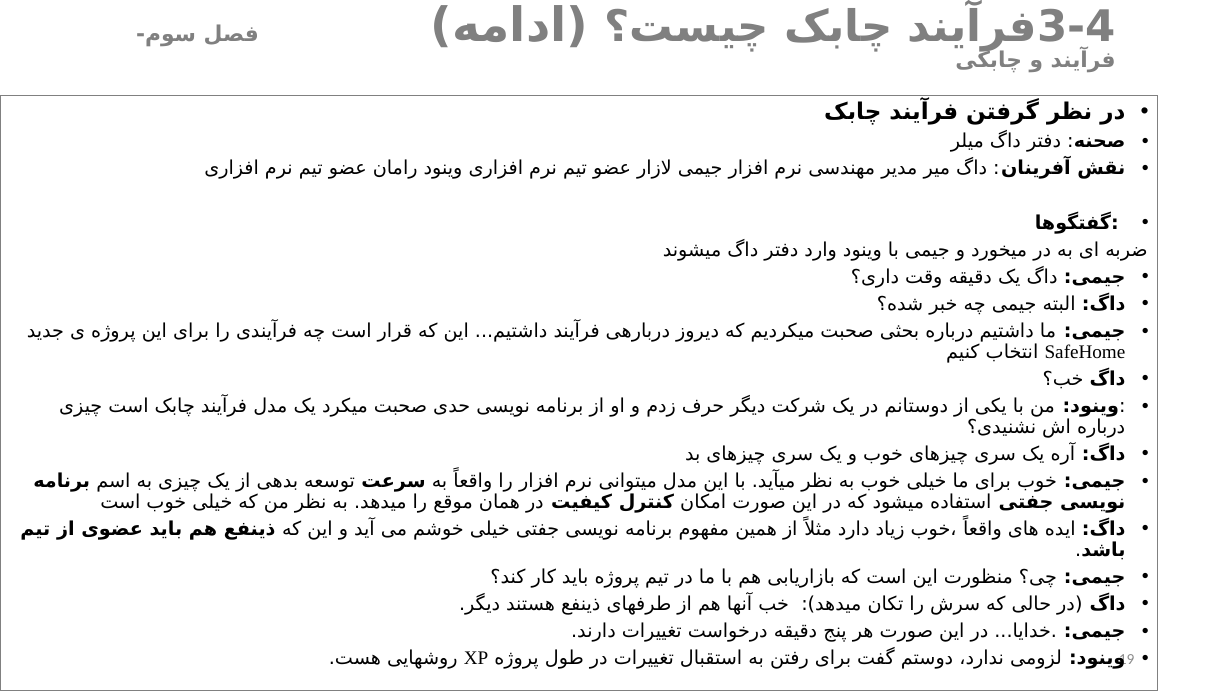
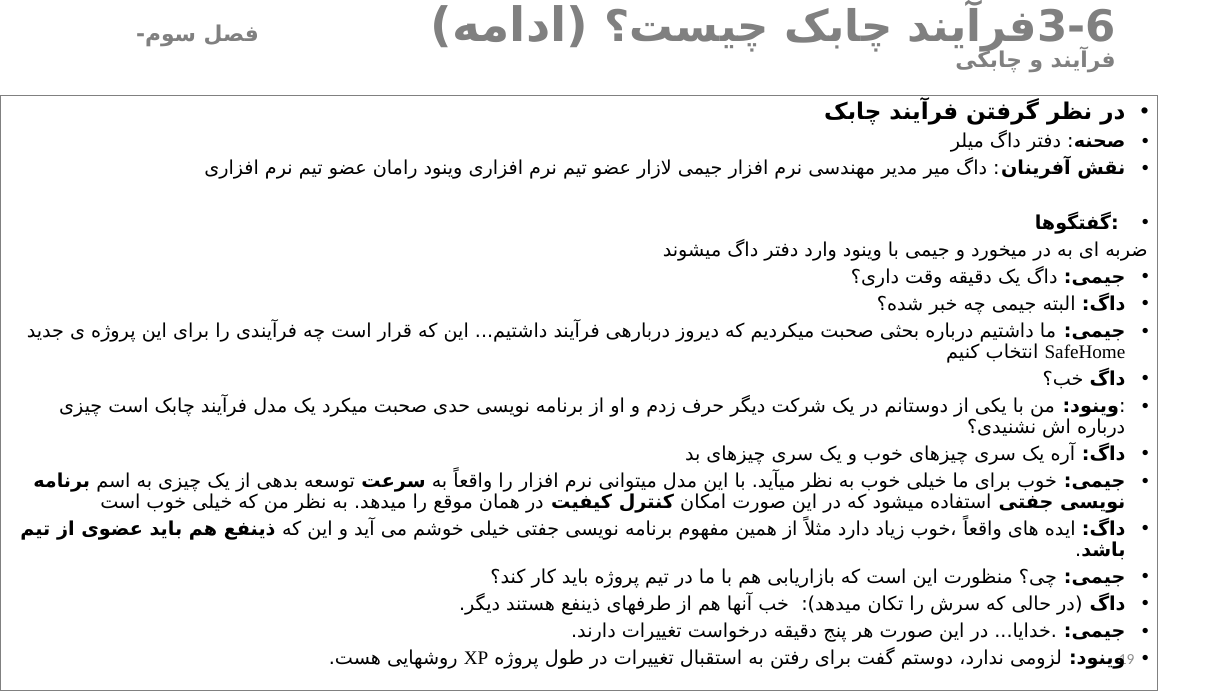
3-4: 3-4 -> 3-6
